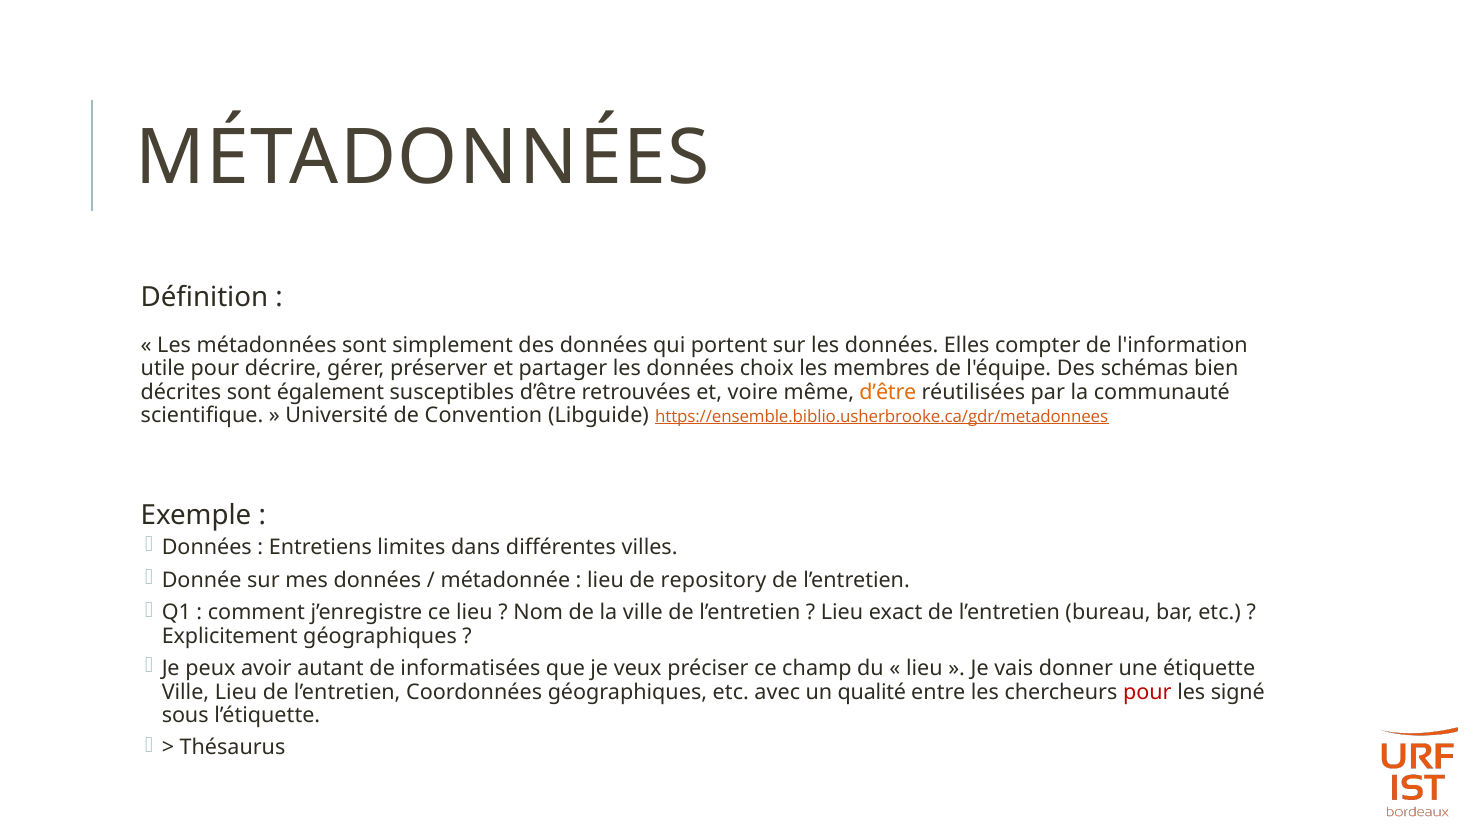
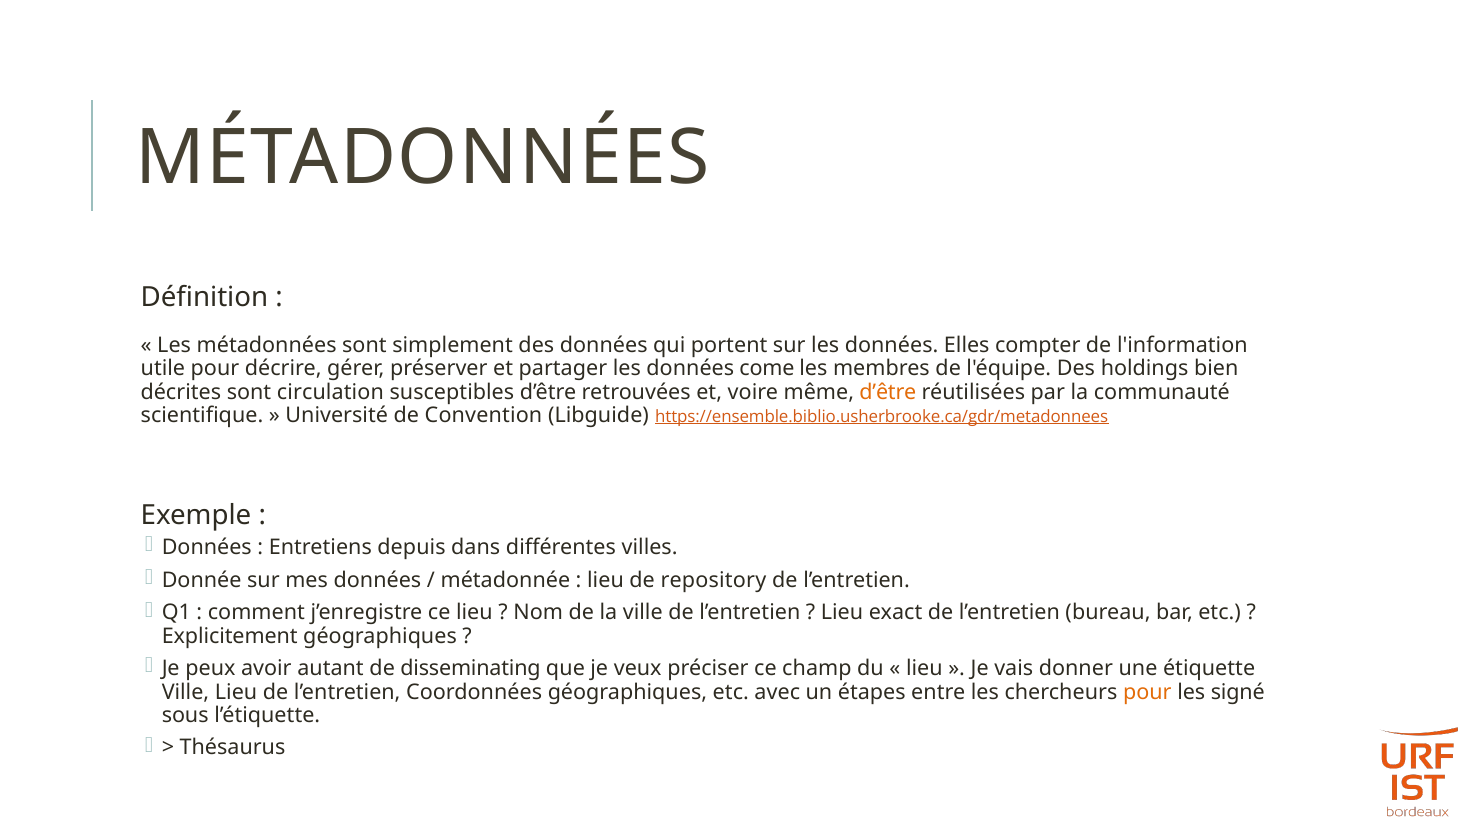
choix: choix -> come
schémas: schémas -> holdings
également: également -> circulation
limites: limites -> depuis
informatisées: informatisées -> disseminating
qualité: qualité -> étapes
pour at (1147, 692) colour: red -> orange
